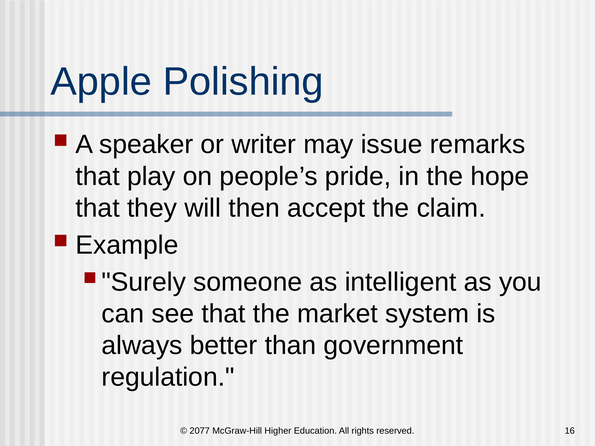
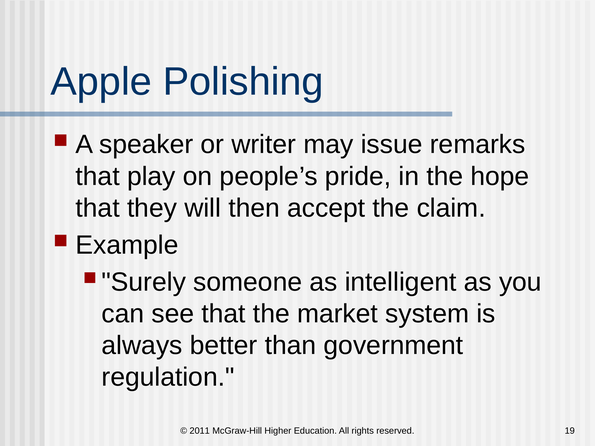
2077: 2077 -> 2011
16: 16 -> 19
